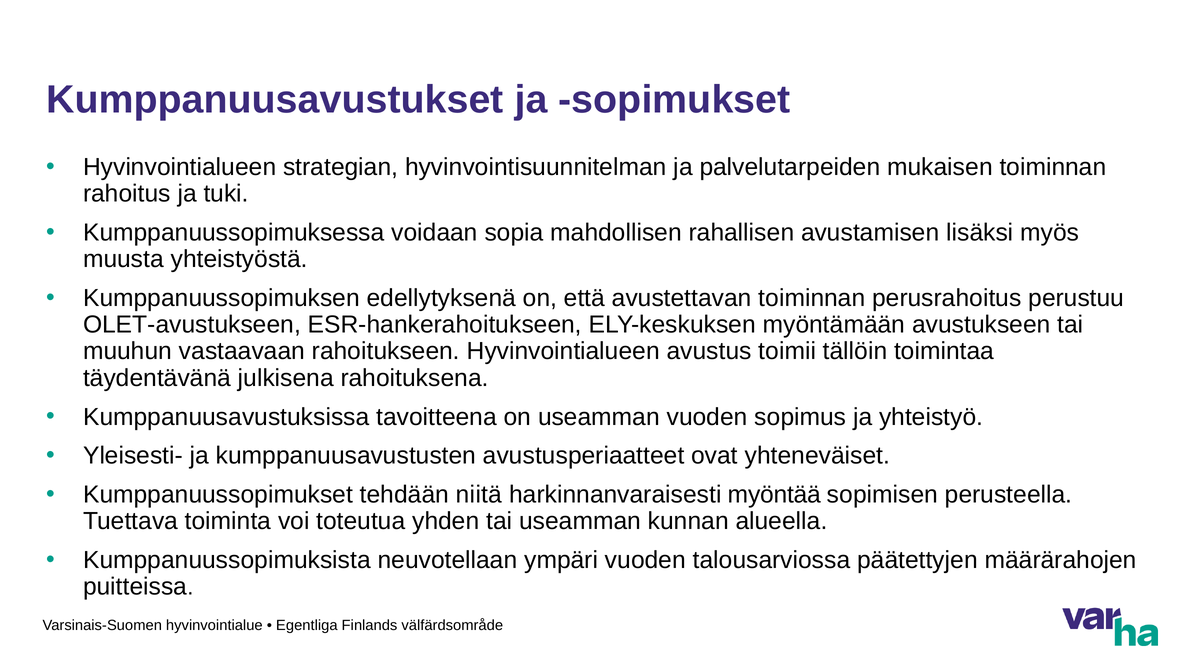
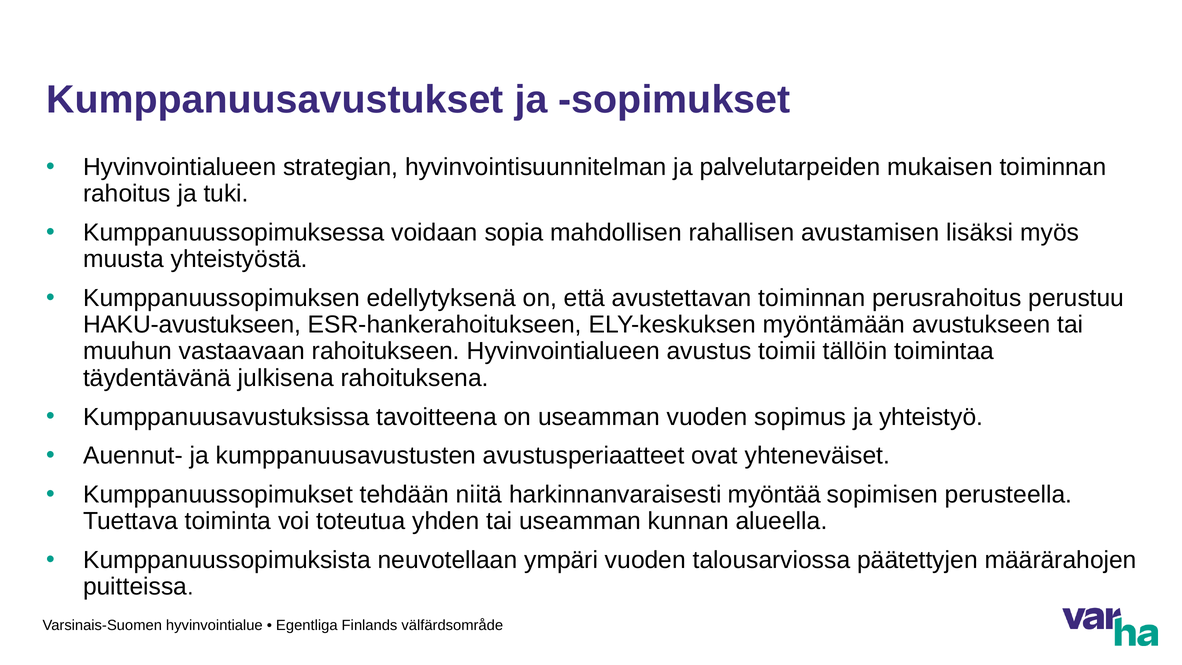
OLET-avustukseen: OLET-avustukseen -> HAKU-avustukseen
Yleisesti-: Yleisesti- -> Auennut-
